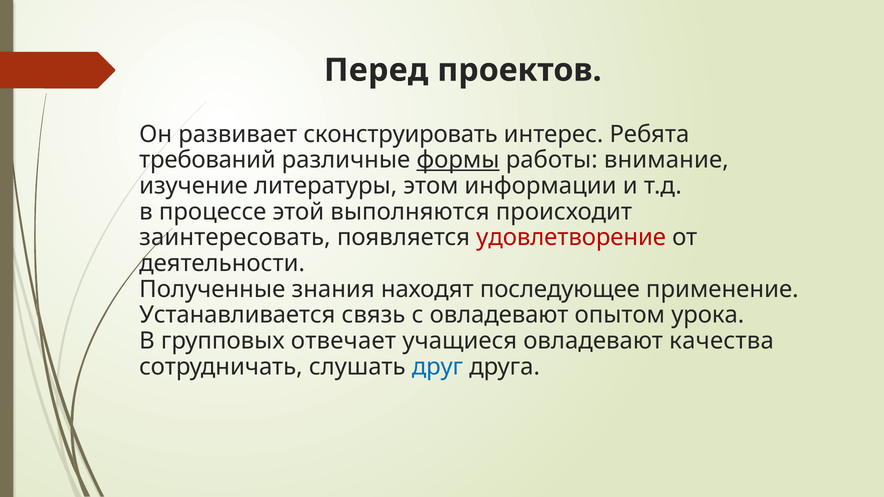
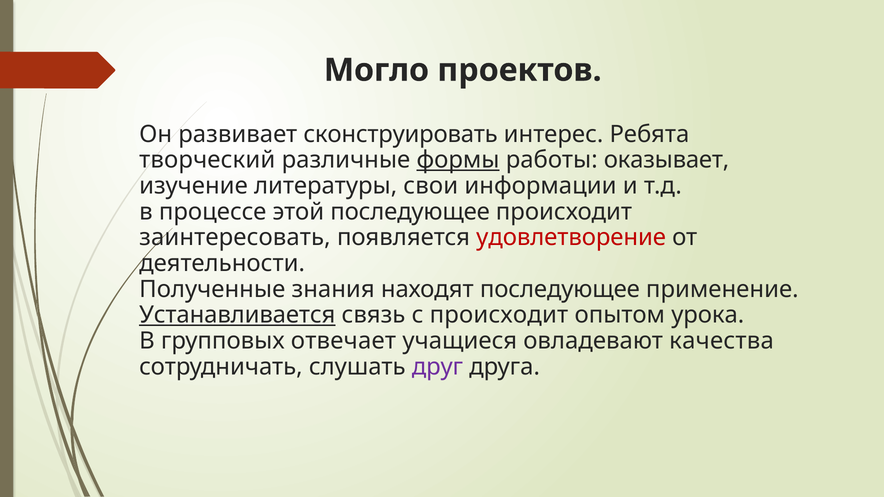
Перед: Перед -> Могло
требований: требований -> творческий
внимание: внимание -> оказывает
этом: этом -> свои
этой выполняются: выполняются -> последующее
Устанавливается underline: none -> present
с овладевают: овладевают -> происходит
друг colour: blue -> purple
